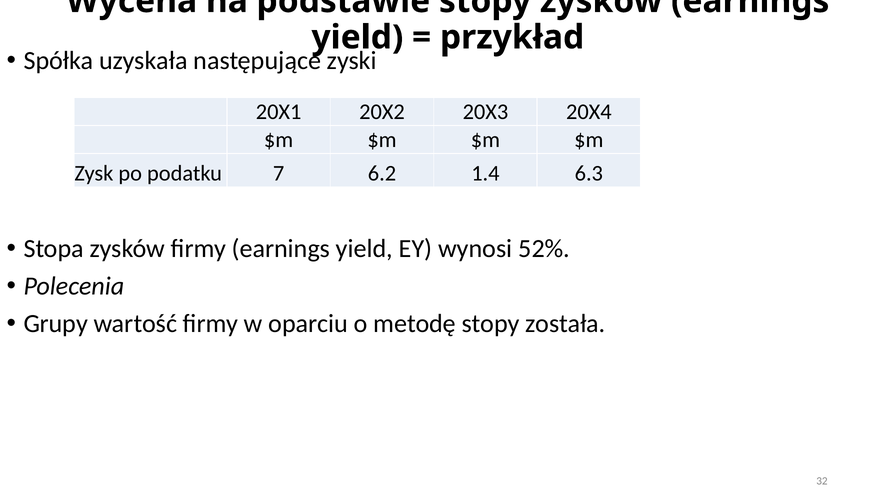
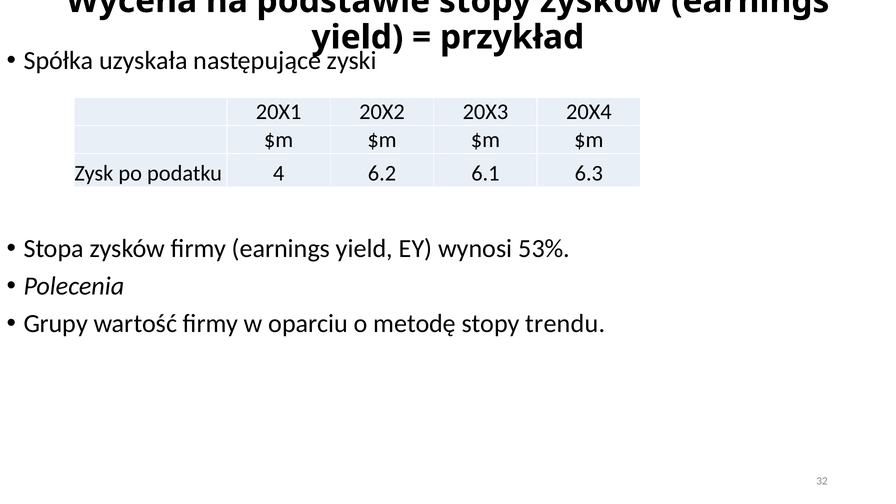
7: 7 -> 4
1.4: 1.4 -> 6.1
52%: 52% -> 53%
została: została -> trendu
